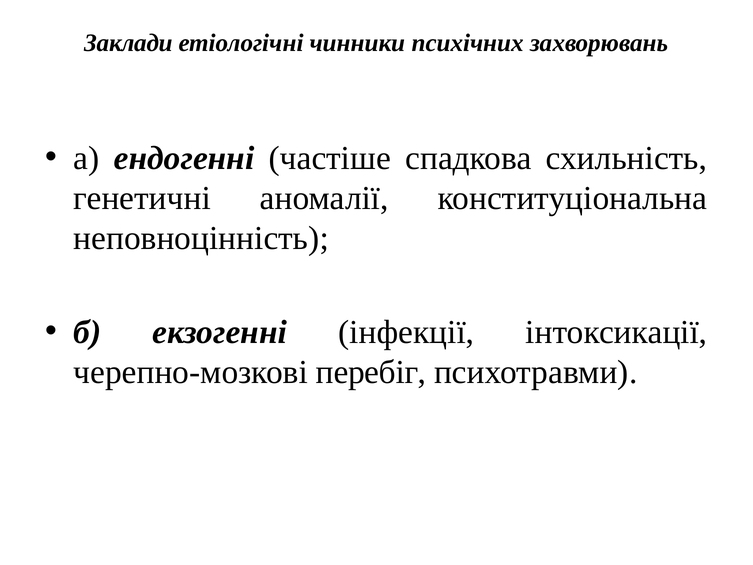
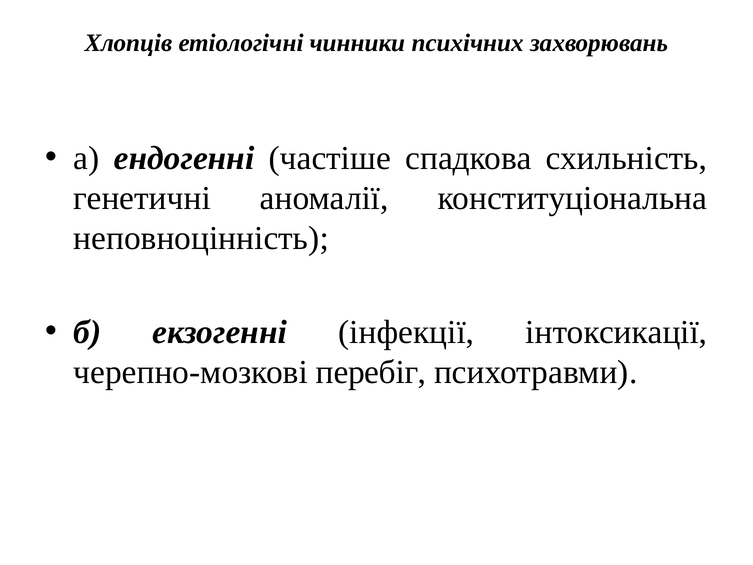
Заклади: Заклади -> Хлопців
